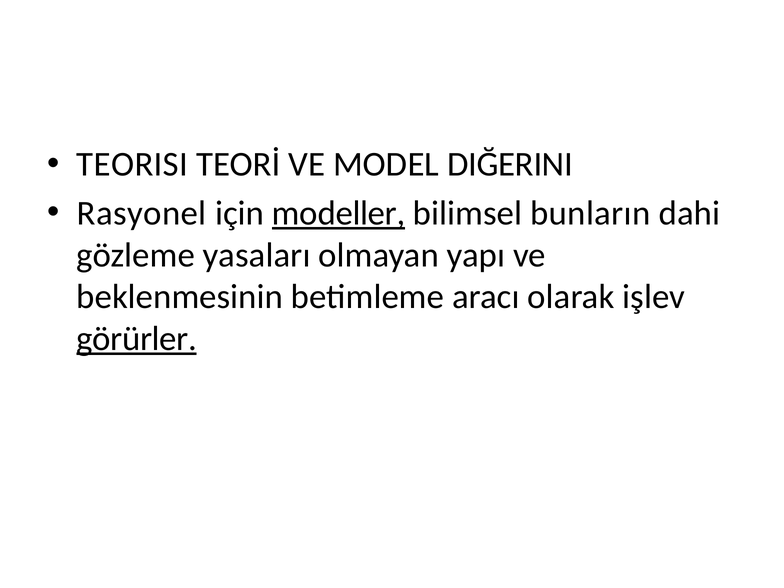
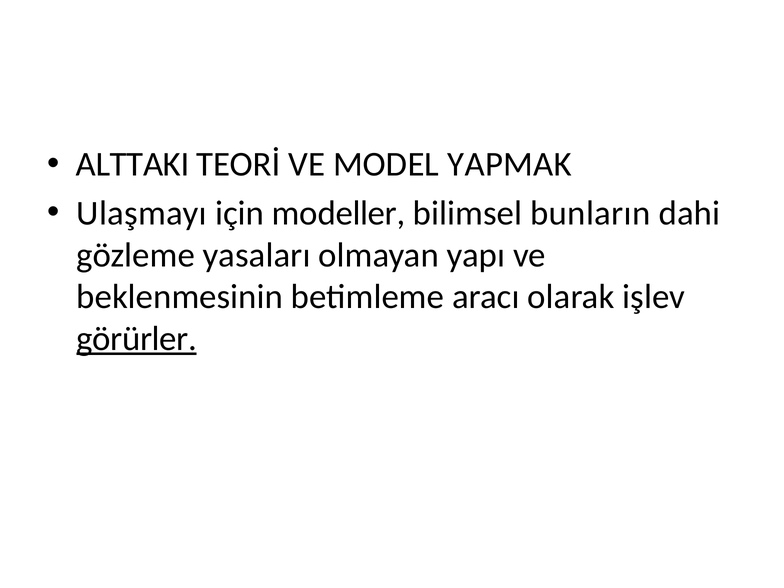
TEORISI: TEORISI -> ALTTAKI
DIĞERINI: DIĞERINI -> YAPMAK
Rasyonel: Rasyonel -> Ulaşmayı
modeller underline: present -> none
